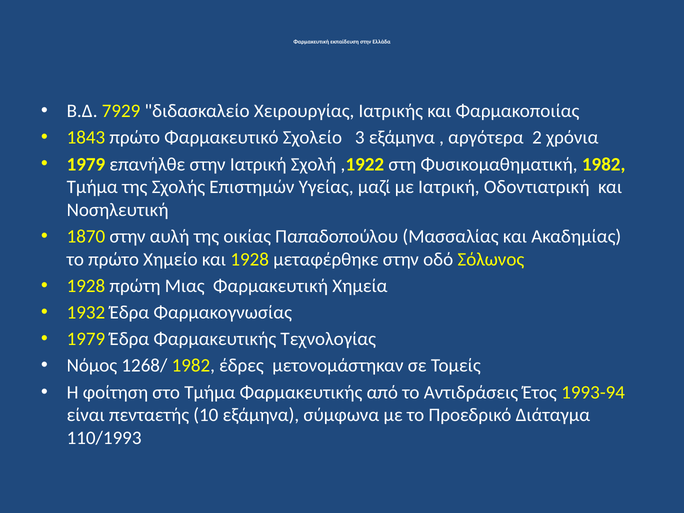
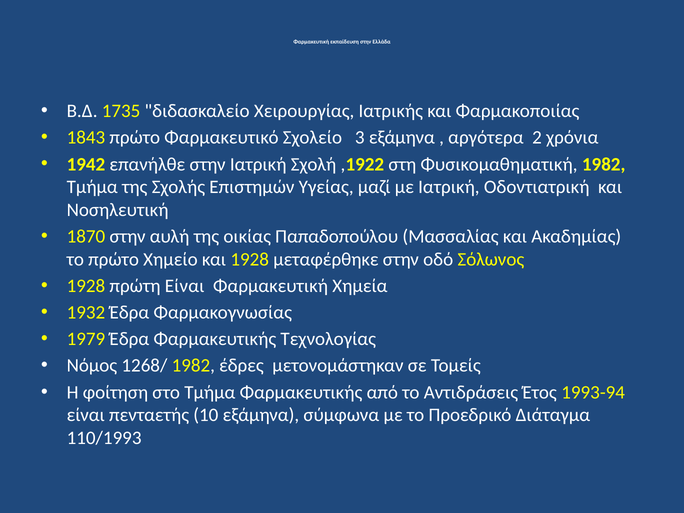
7929: 7929 -> 1735
1979 at (86, 164): 1979 -> 1942
πρώτη Μιας: Μιας -> Είναι
